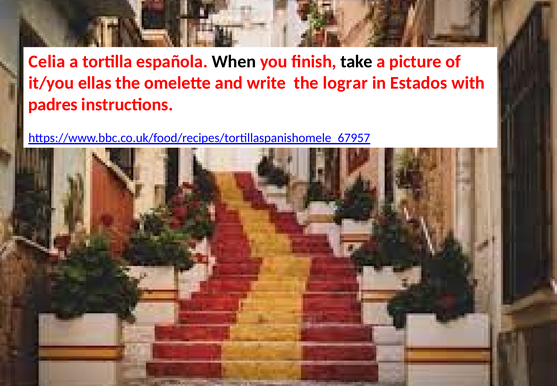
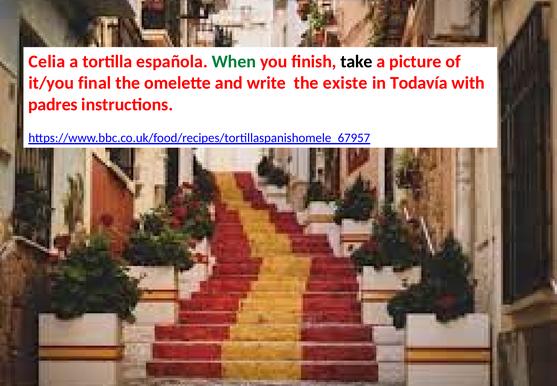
When colour: black -> green
ellas: ellas -> final
lograr: lograr -> existe
Estados: Estados -> Todavía
